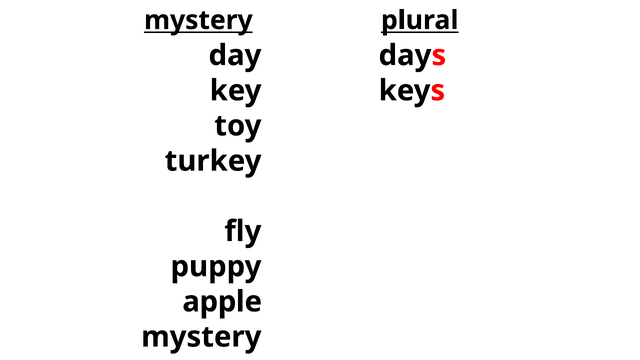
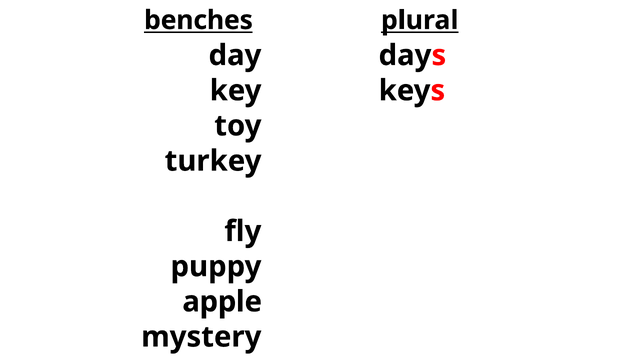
mystery at (198, 20): mystery -> benches
